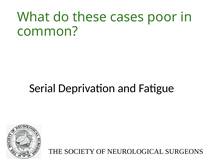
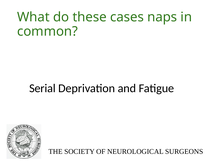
poor: poor -> naps
